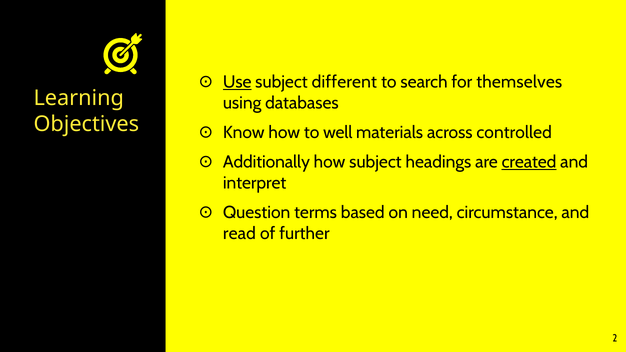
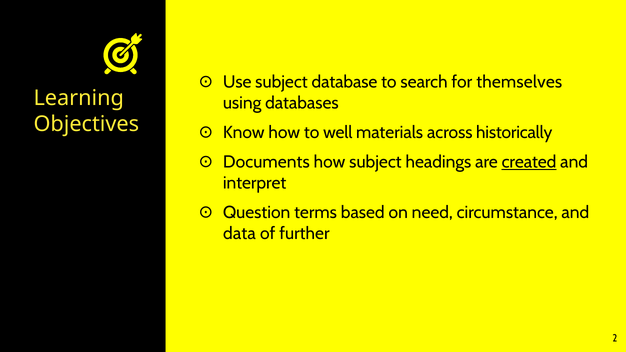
Use underline: present -> none
different: different -> database
controlled: controlled -> historically
Additionally: Additionally -> Documents
read: read -> data
